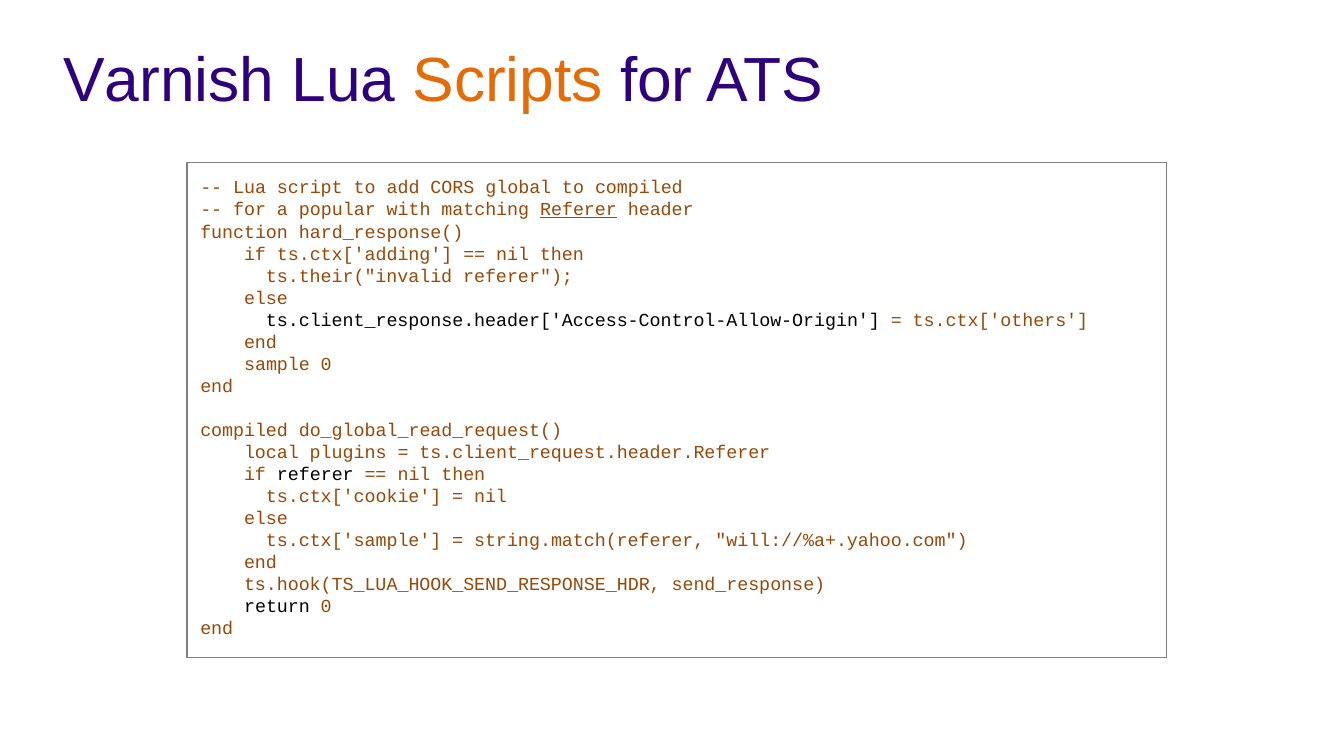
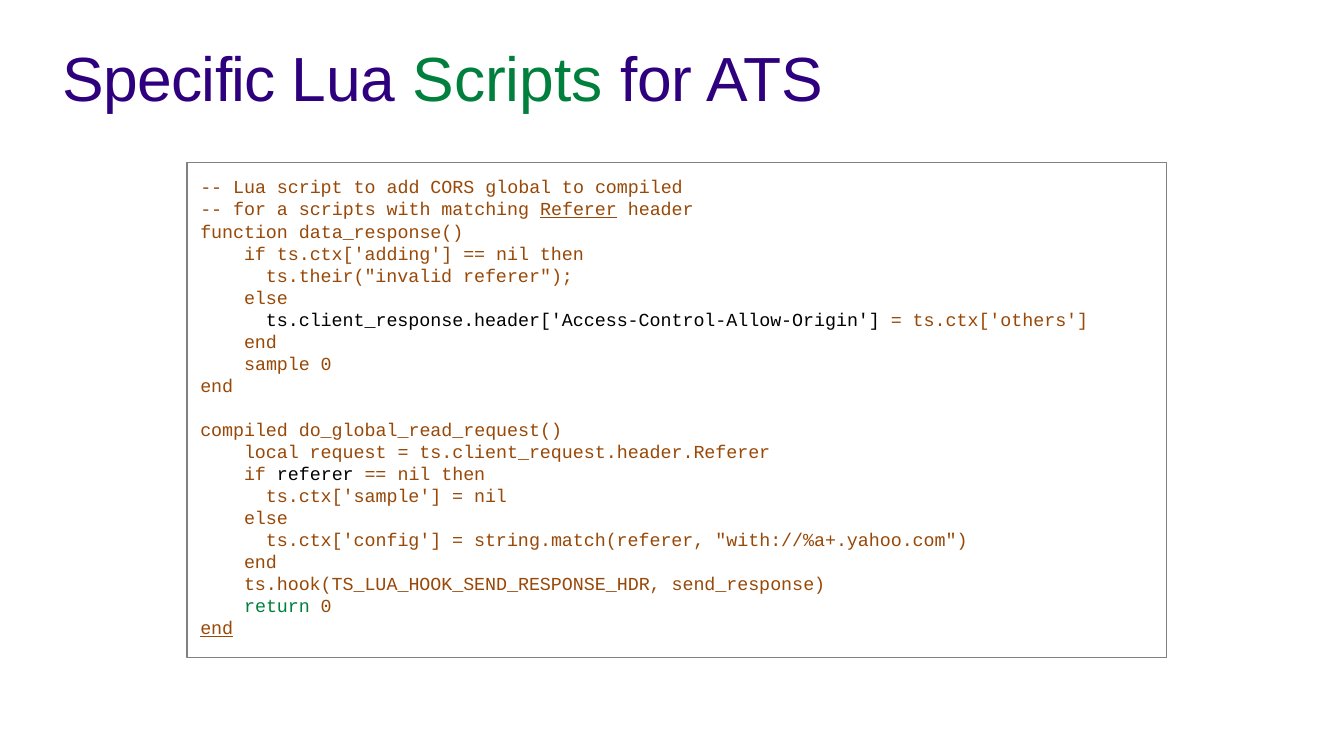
Varnish: Varnish -> Specific
Scripts at (508, 81) colour: orange -> green
a popular: popular -> scripts
hard_response(: hard_response( -> data_response(
plugins: plugins -> request
ts.ctx['cookie: ts.ctx['cookie -> ts.ctx['sample
ts.ctx['sample: ts.ctx['sample -> ts.ctx['config
will://%a+.yahoo.com: will://%a+.yahoo.com -> with://%a+.yahoo.com
return colour: black -> green
end at (217, 629) underline: none -> present
